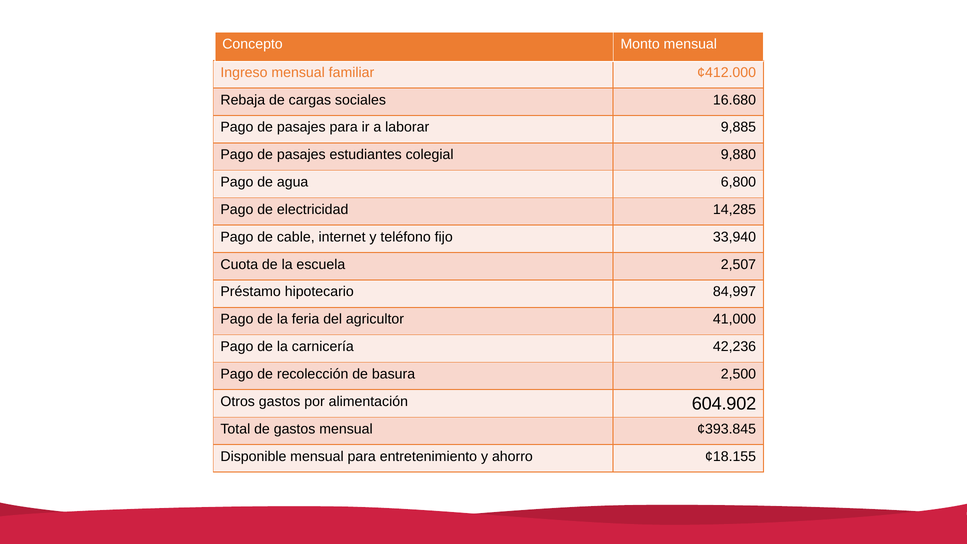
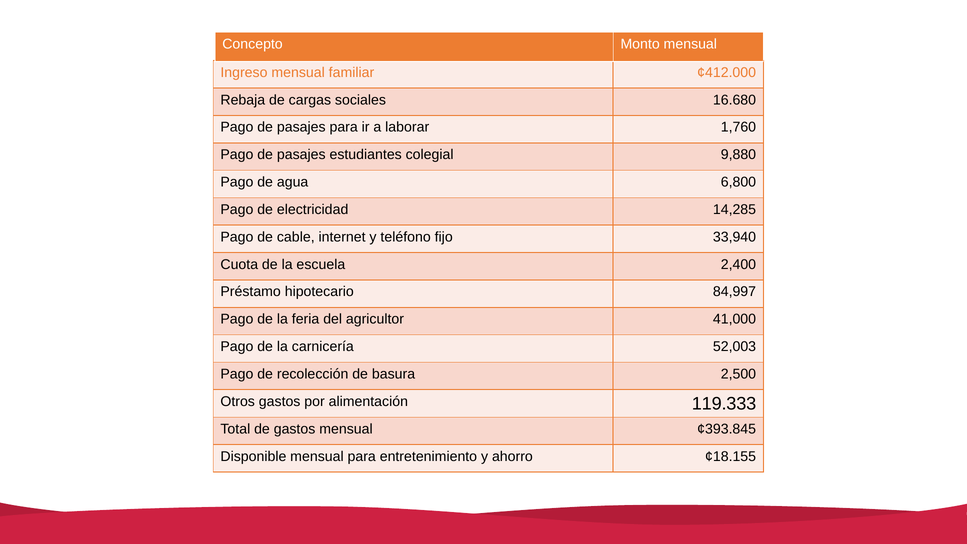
9,885: 9,885 -> 1,760
2,507: 2,507 -> 2,400
42,236: 42,236 -> 52,003
604.902: 604.902 -> 119.333
